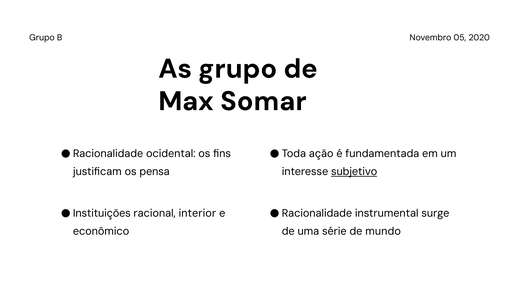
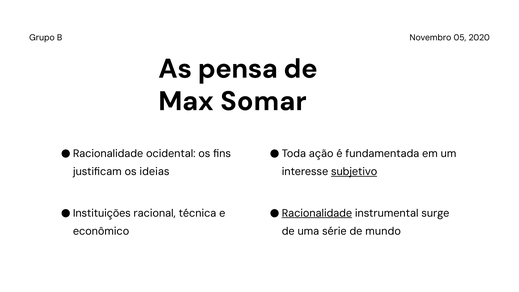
As grupo: grupo -> pensa
pensa: pensa -> ideias
interior: interior -> técnica
Racionalidade at (317, 213) underline: none -> present
